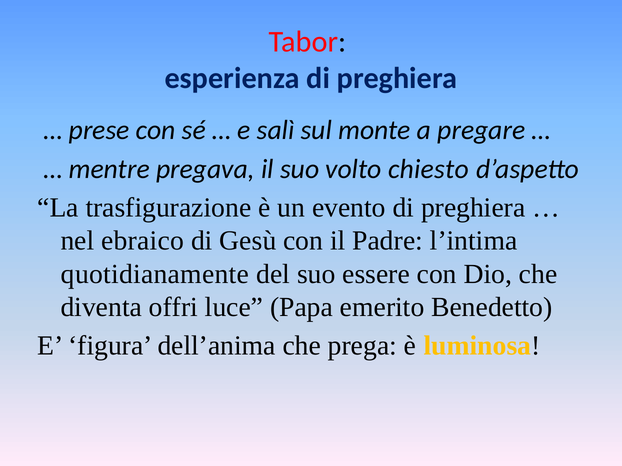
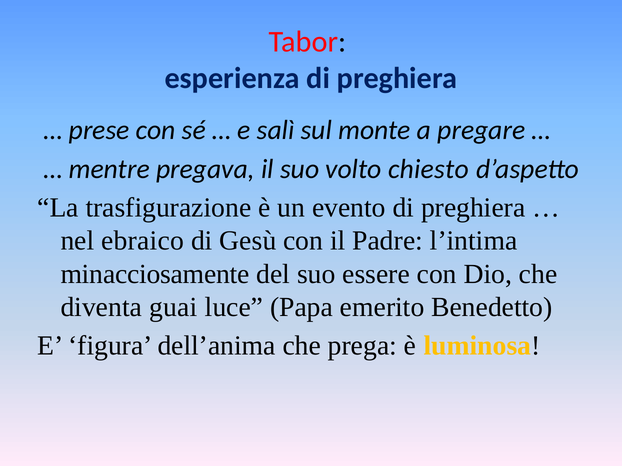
quotidianamente: quotidianamente -> minacciosamente
offri: offri -> guai
